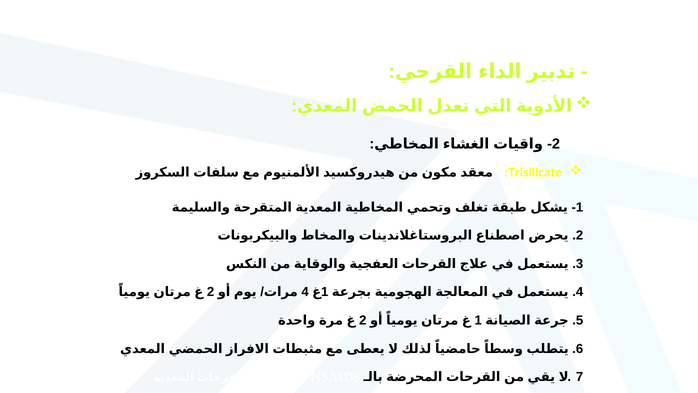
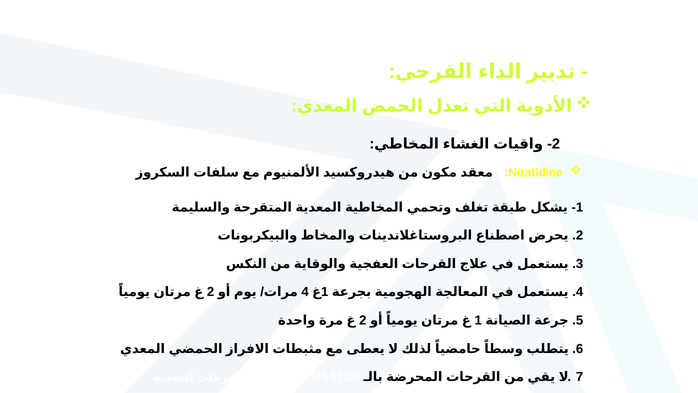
Trisilicate: Trisilicate -> Nizatidine
